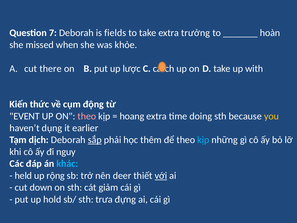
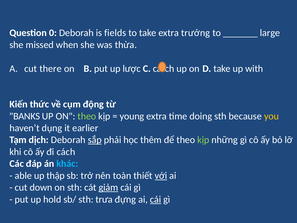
7: 7 -> 0
hoàn: hoàn -> large
khỏe: khỏe -> thừa
EVENT: EVENT -> BANKS
theo at (87, 116) colour: pink -> light green
hoang: hoang -> young
kịp at (203, 140) colour: light blue -> light green
nguy: nguy -> cách
held: held -> able
rộng: rộng -> thập
deer: deer -> toàn
giảm underline: none -> present
cái at (156, 199) underline: none -> present
